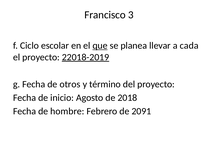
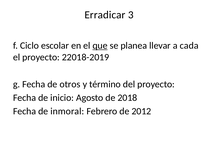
Francisco: Francisco -> Erradicar
22018-2019 underline: present -> none
hombre: hombre -> inmoral
2091: 2091 -> 2012
